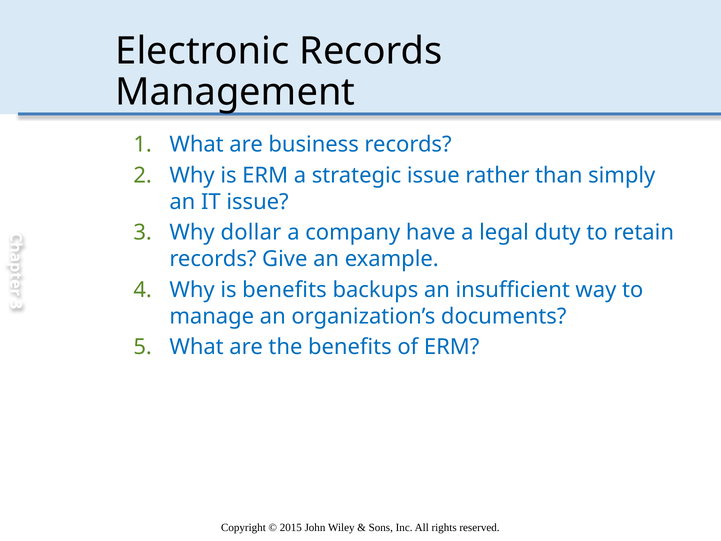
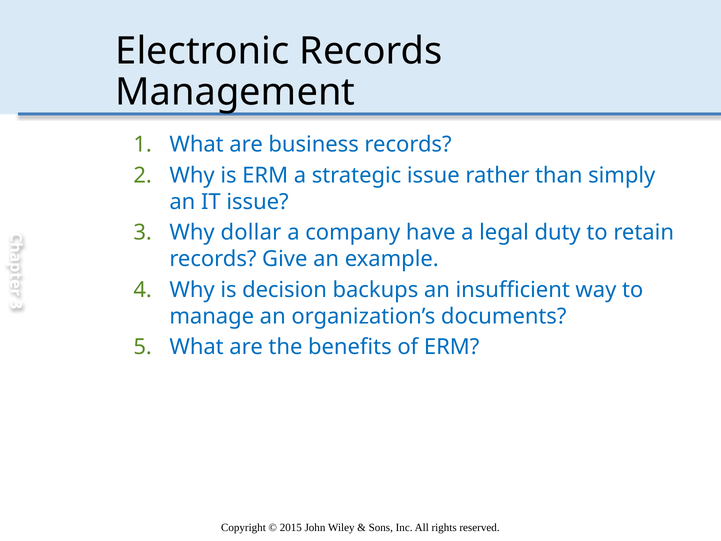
is benefits: benefits -> decision
